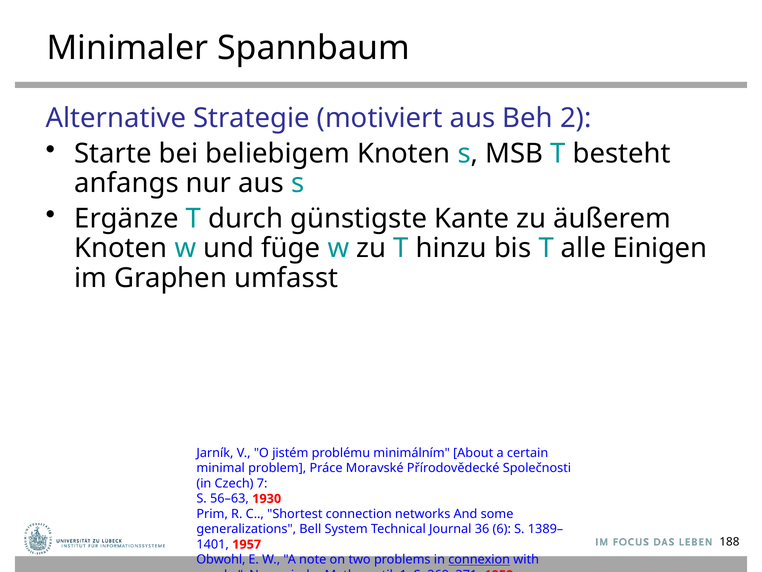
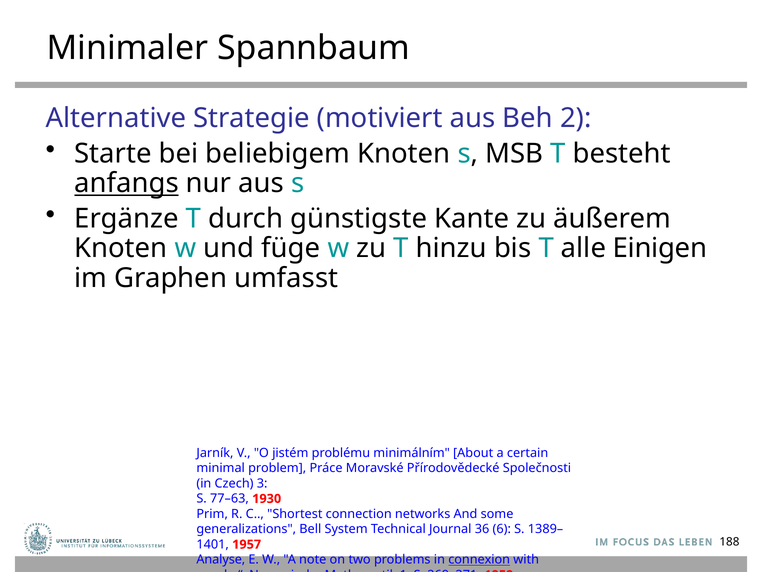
anfangs underline: none -> present
7: 7 -> 3
56–63: 56–63 -> 77–63
Obwohl: Obwohl -> Analyse
